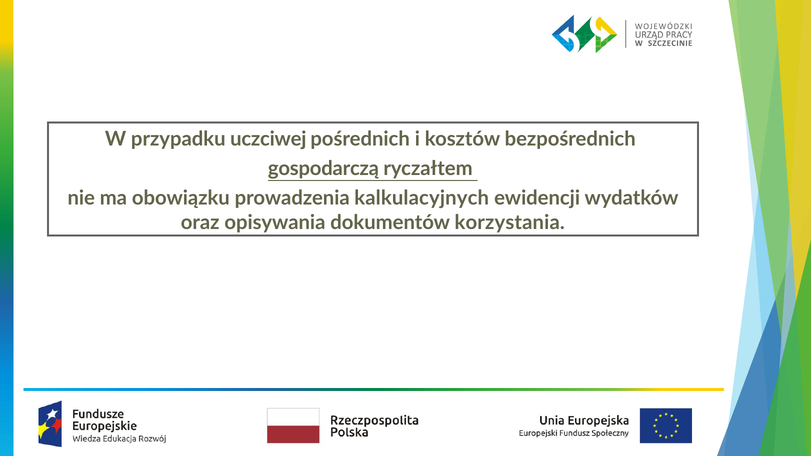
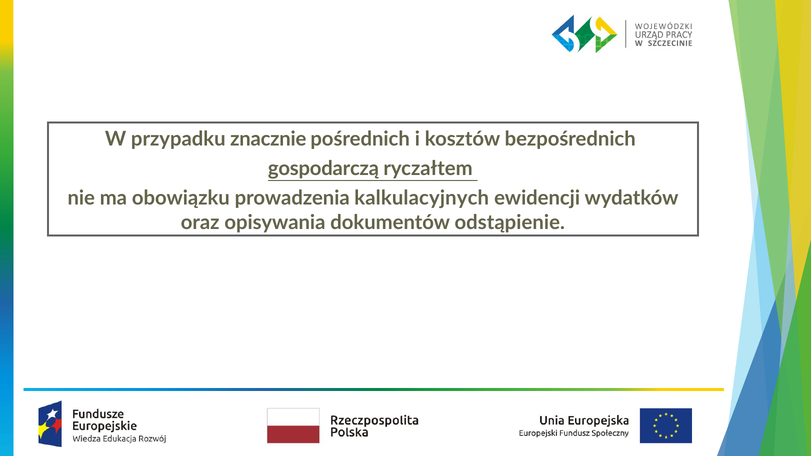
uczciwej: uczciwej -> znacznie
korzystania: korzystania -> odstąpienie
